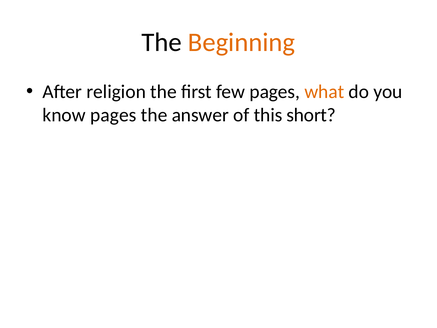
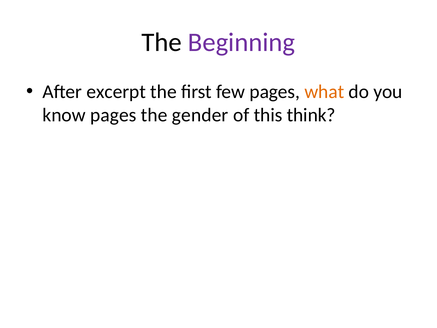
Beginning colour: orange -> purple
religion: religion -> excerpt
answer: answer -> gender
short: short -> think
